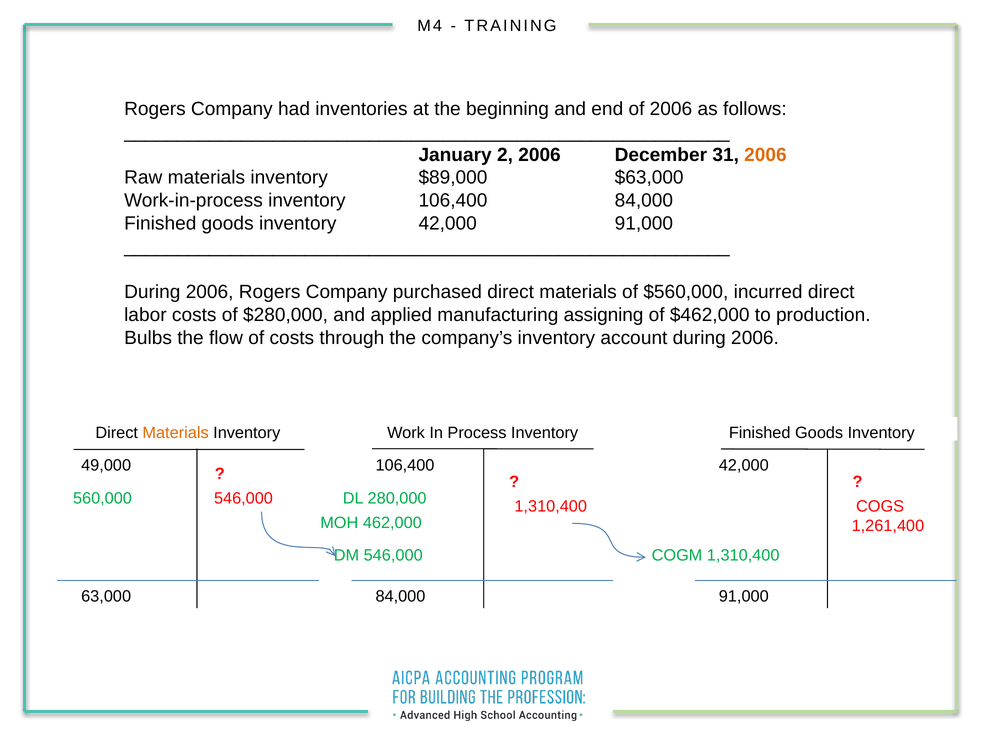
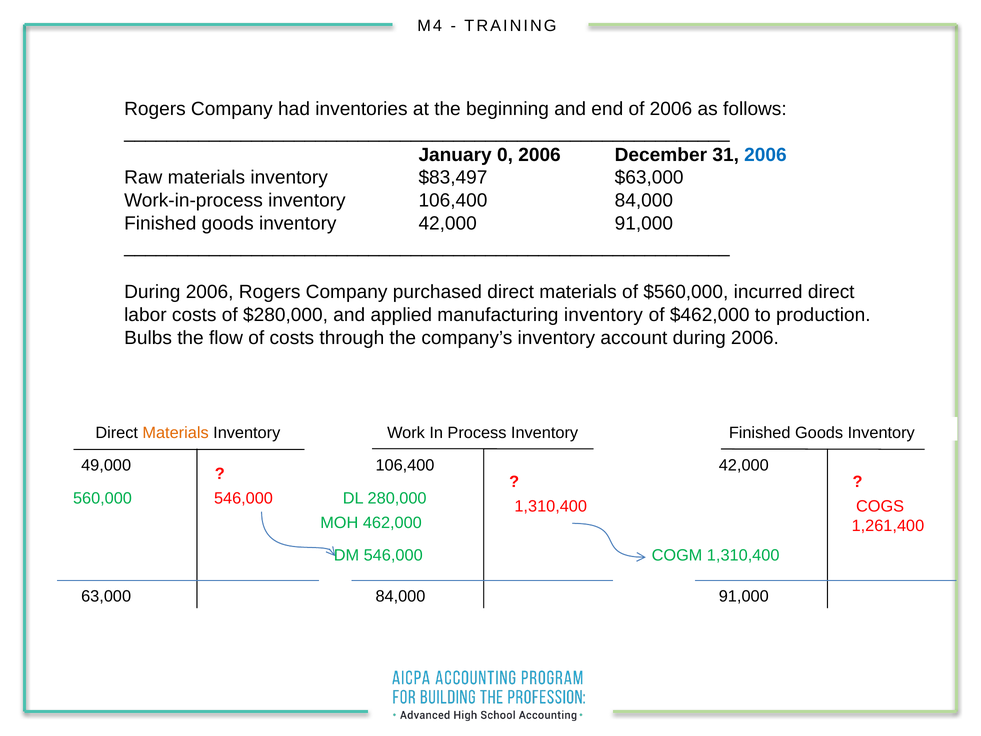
2: 2 -> 0
2006 at (765, 155) colour: orange -> blue
$89,000: $89,000 -> $83,497
manufacturing assigning: assigning -> inventory
